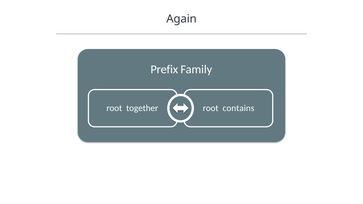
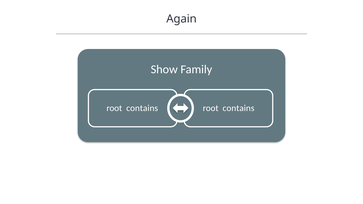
Prefix: Prefix -> Show
together at (142, 108): together -> contains
